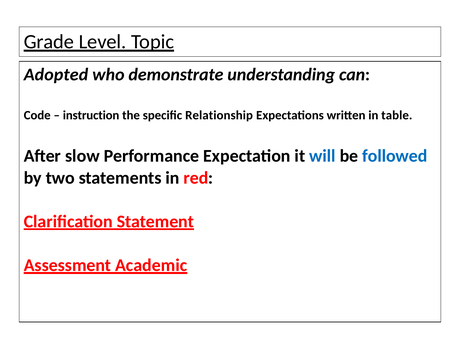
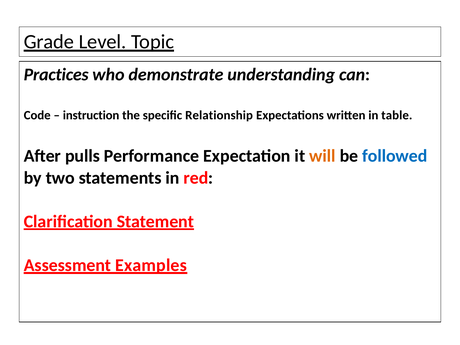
Adopted: Adopted -> Practices
slow: slow -> pulls
will colour: blue -> orange
Academic: Academic -> Examples
